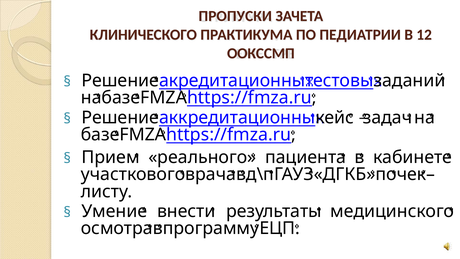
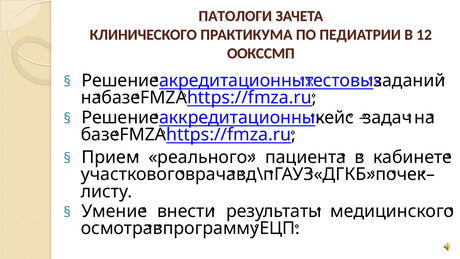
ПРОПУСКИ: ПРОПУСКИ -> ПАТОЛОГИ
